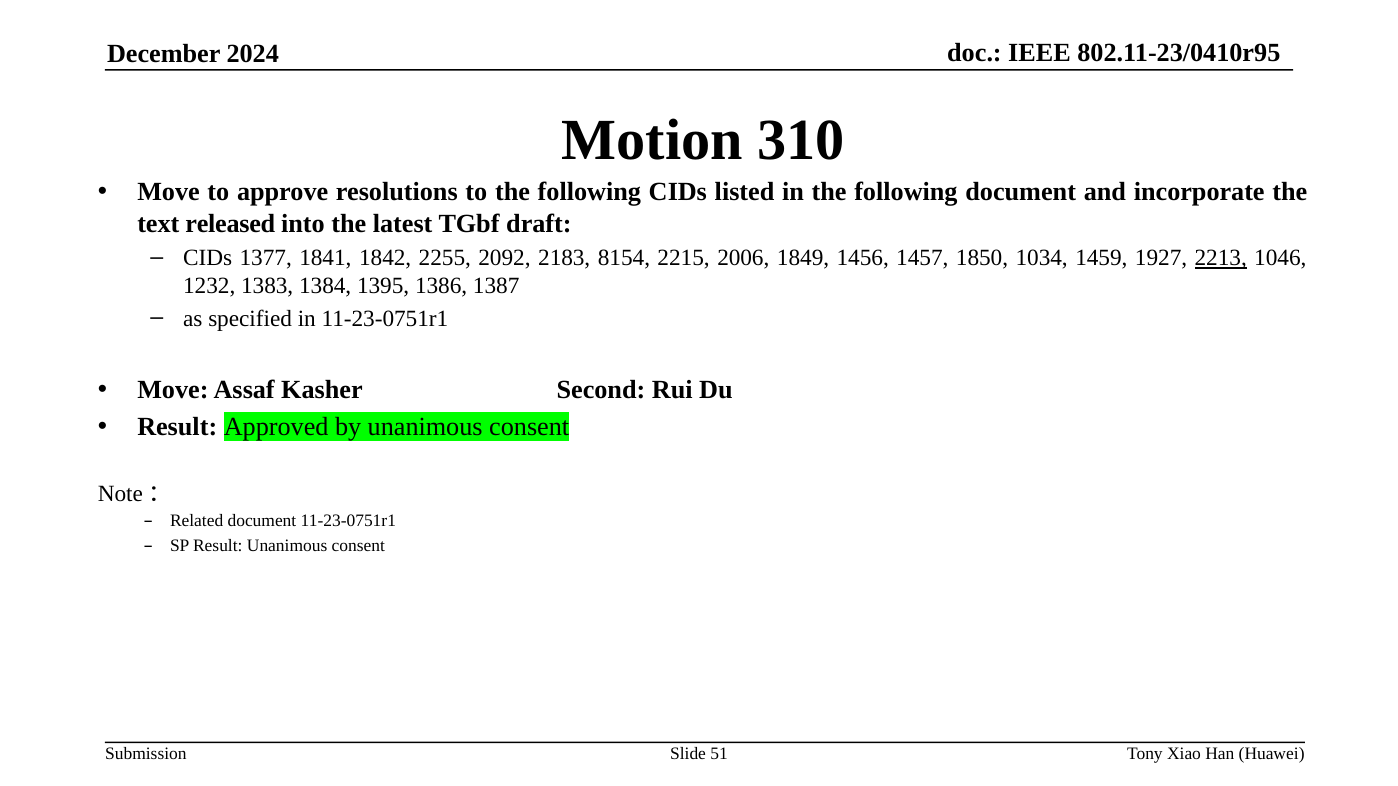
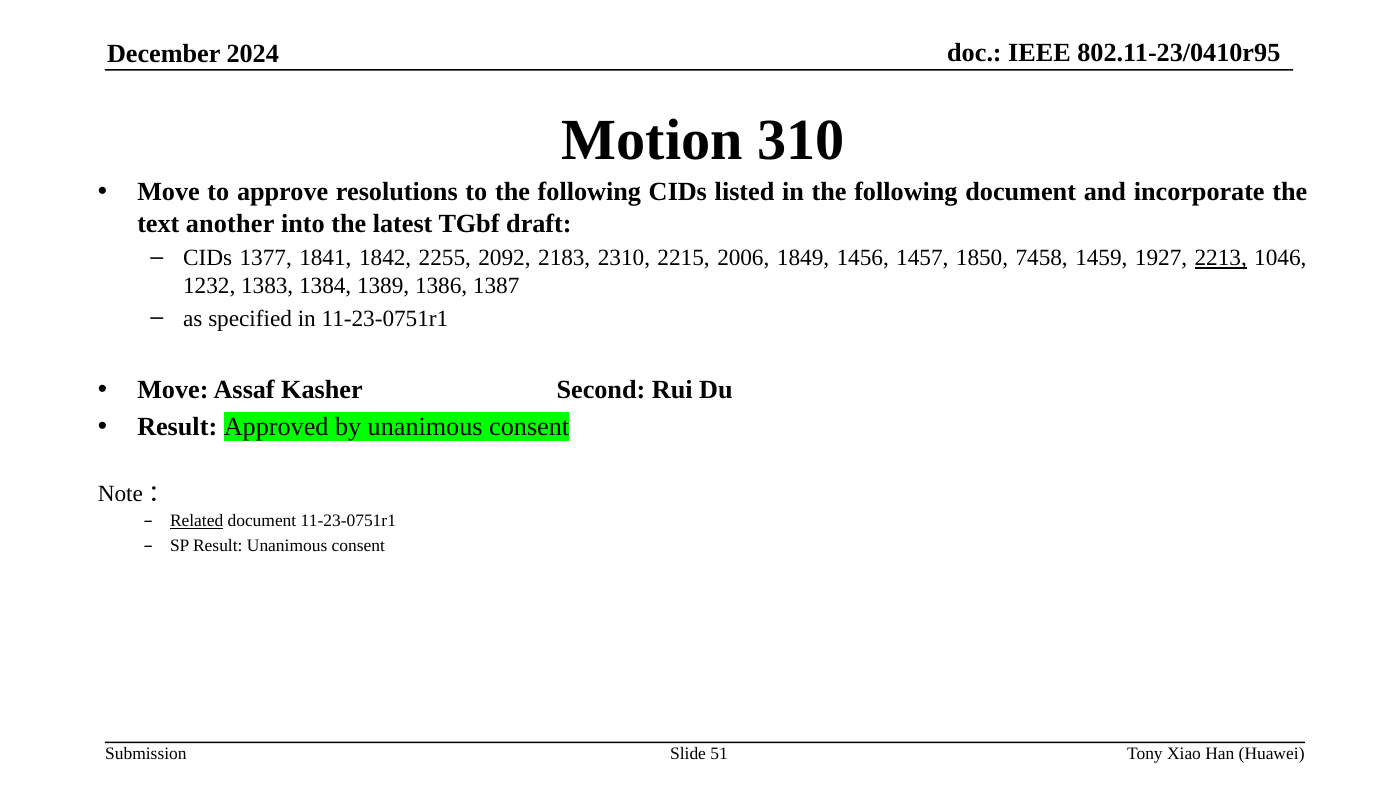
released: released -> another
8154: 8154 -> 2310
1034: 1034 -> 7458
1395: 1395 -> 1389
Related underline: none -> present
